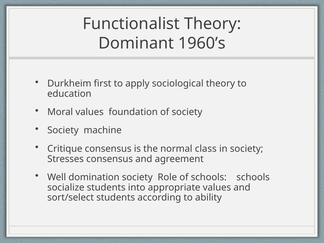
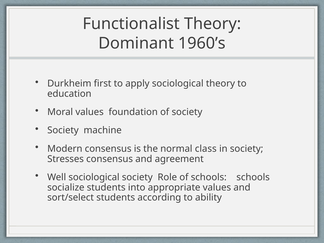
Critique: Critique -> Modern
Well domination: domination -> sociological
